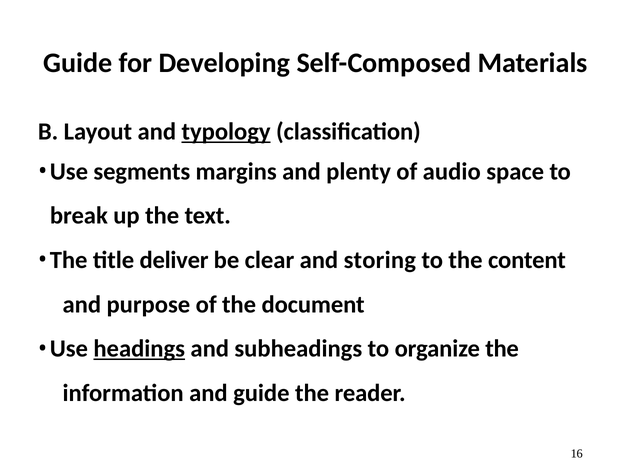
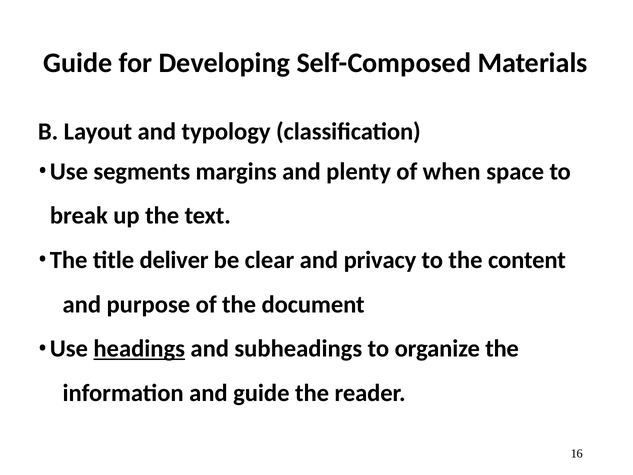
typology underline: present -> none
audio: audio -> when
storing: storing -> privacy
